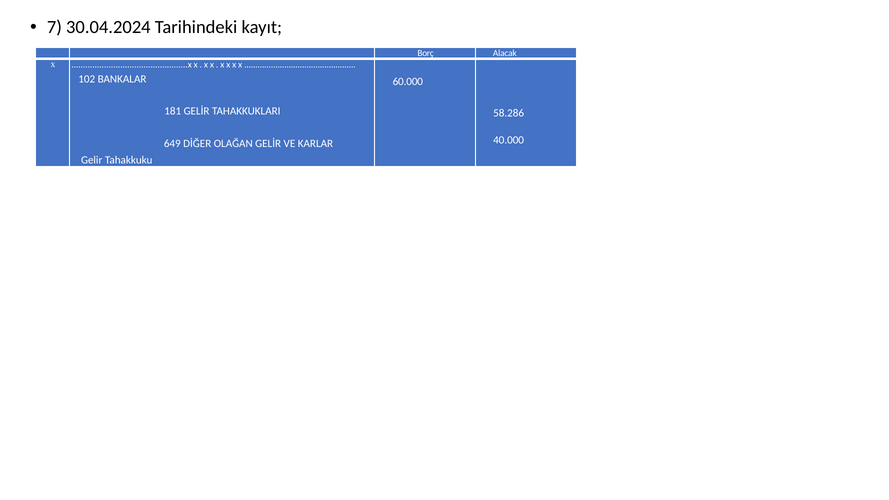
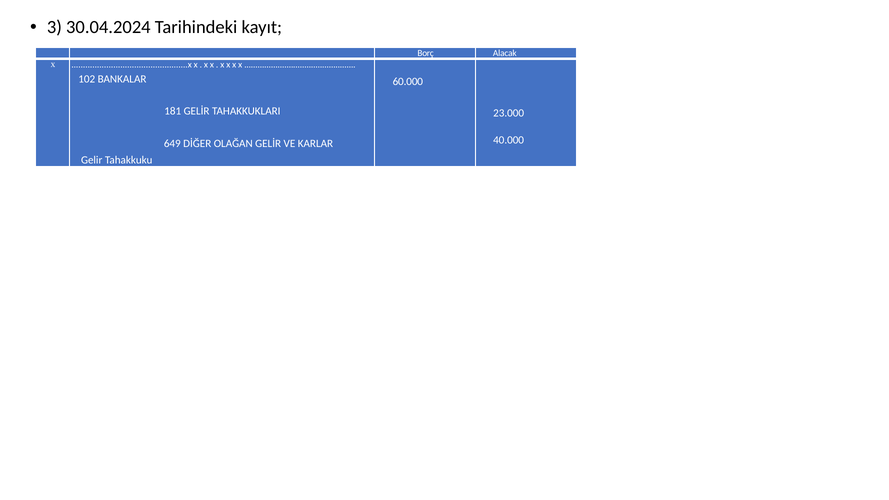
7: 7 -> 3
58.286: 58.286 -> 23.000
